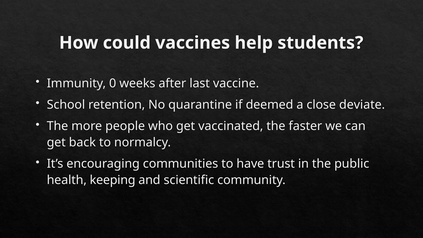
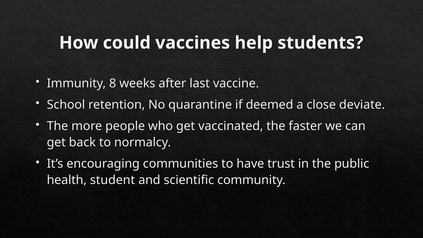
0: 0 -> 8
keeping: keeping -> student
